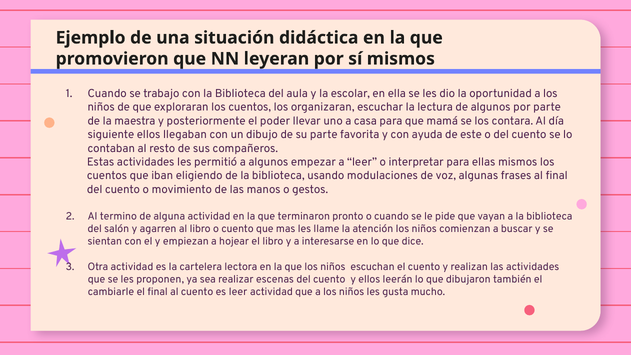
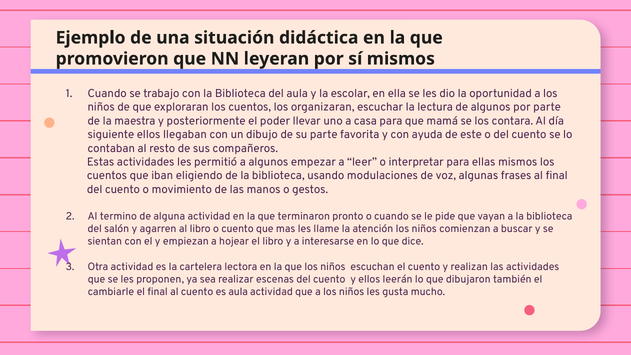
es leer: leer -> aula
